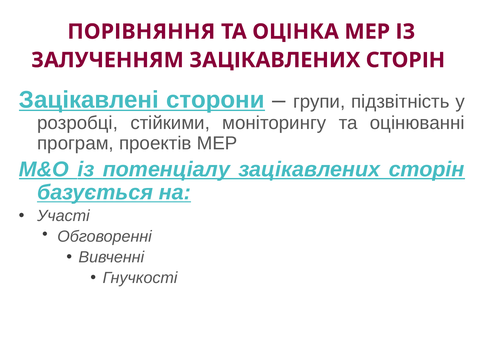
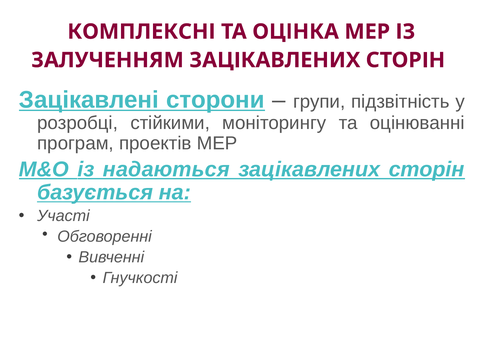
ПОРІВНЯННЯ: ПОРІВНЯННЯ -> КОМПЛЕКСНІ
потенціалу: потенціалу -> надаються
